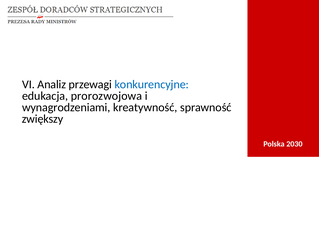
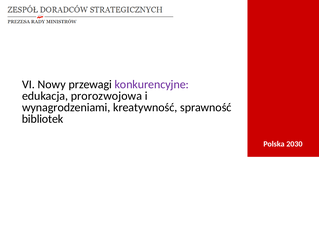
Analiz: Analiz -> Nowy
konkurencyjne colour: blue -> purple
zwiększy: zwiększy -> bibliotek
